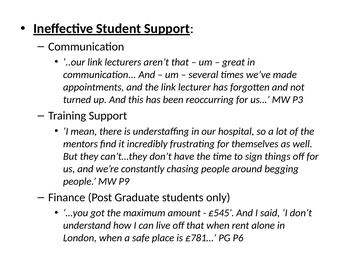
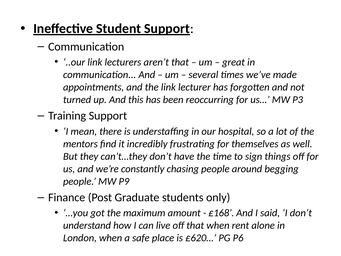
£545: £545 -> £168
£781…: £781… -> £620…
